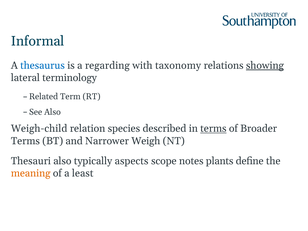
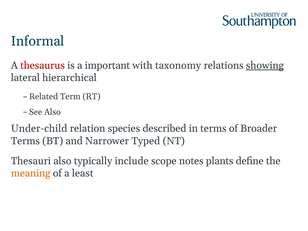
thesaurus colour: blue -> red
regarding: regarding -> important
terminology: terminology -> hierarchical
Weigh-child: Weigh-child -> Under-child
terms at (213, 129) underline: present -> none
Weigh: Weigh -> Typed
aspects: aspects -> include
